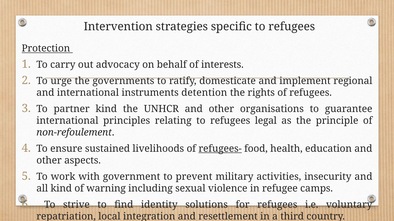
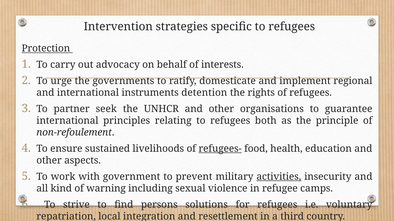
partner kind: kind -> seek
legal: legal -> both
activities underline: none -> present
identity: identity -> persons
